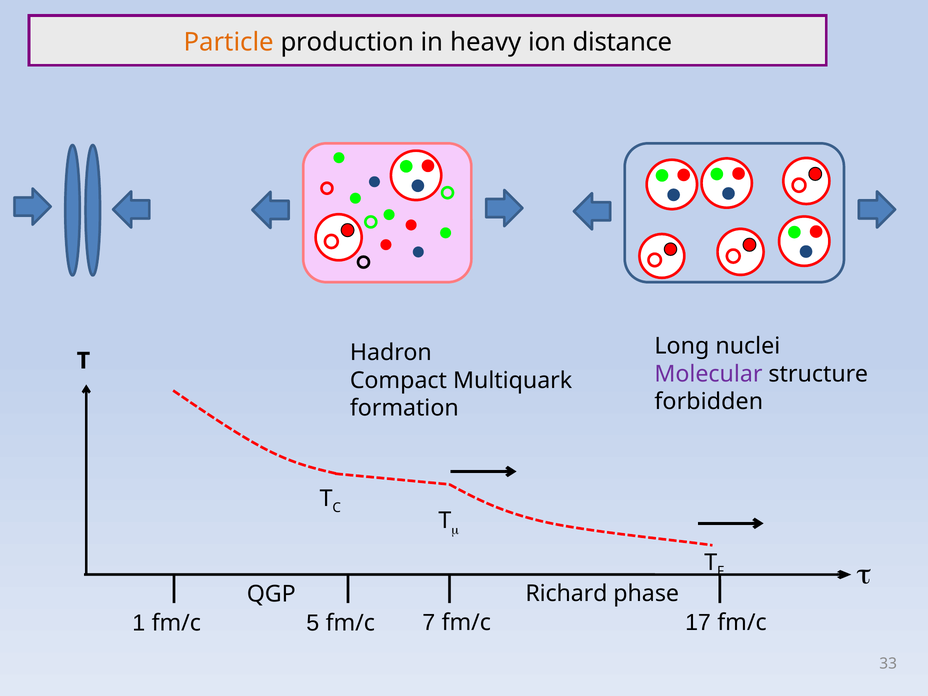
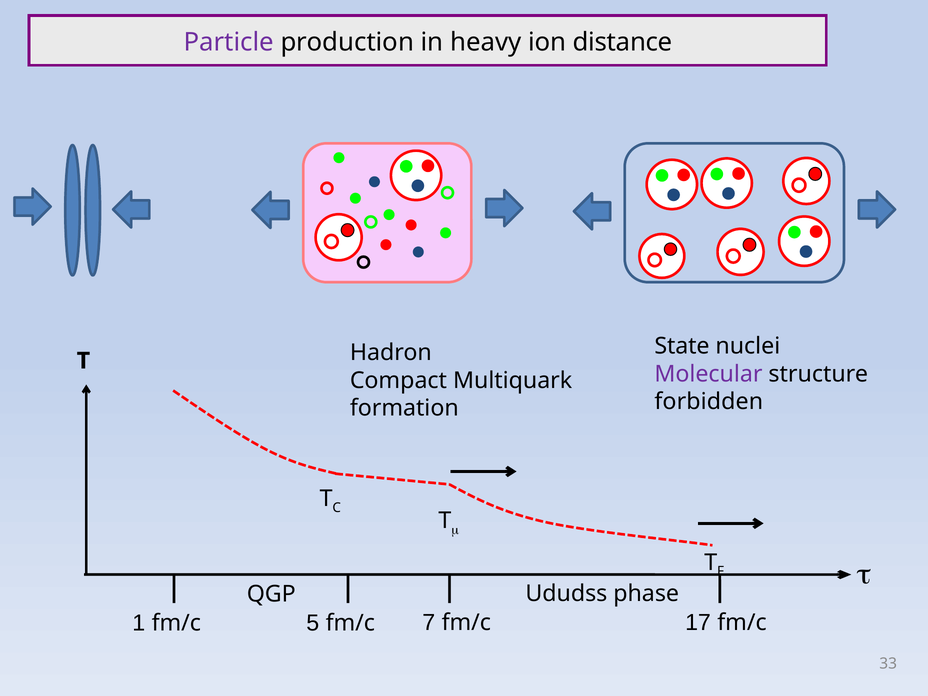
Particle colour: orange -> purple
Long: Long -> State
Richard: Richard -> Ududss
